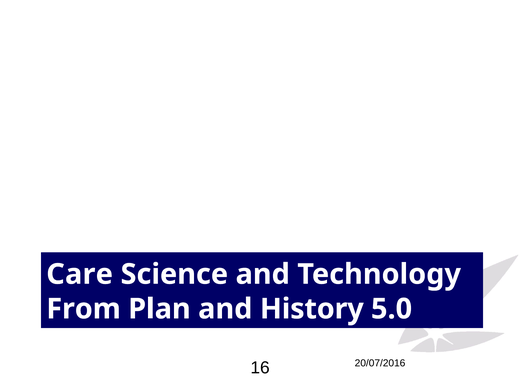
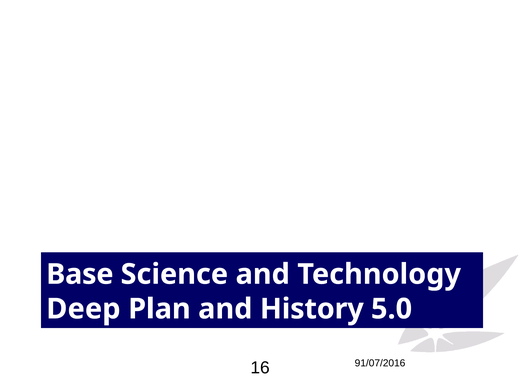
Care: Care -> Base
From: From -> Deep
20/07/2016: 20/07/2016 -> 91/07/2016
